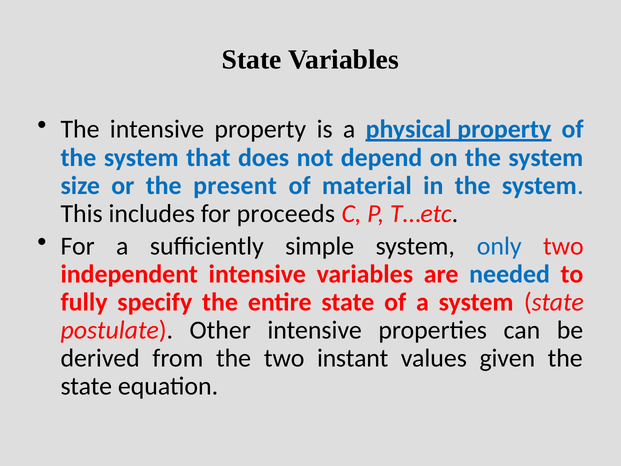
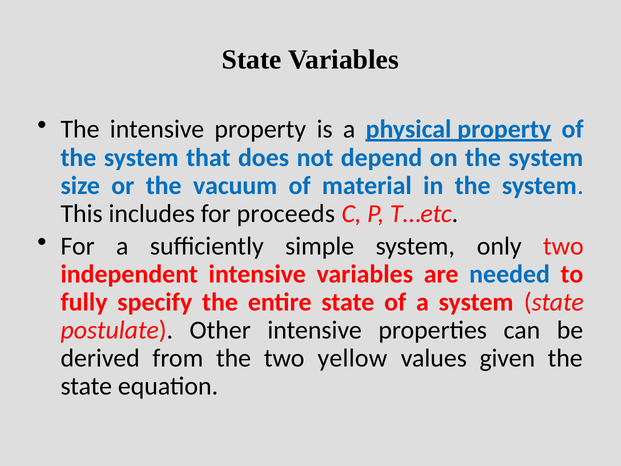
present: present -> vacuum
only colour: blue -> black
instant: instant -> yellow
